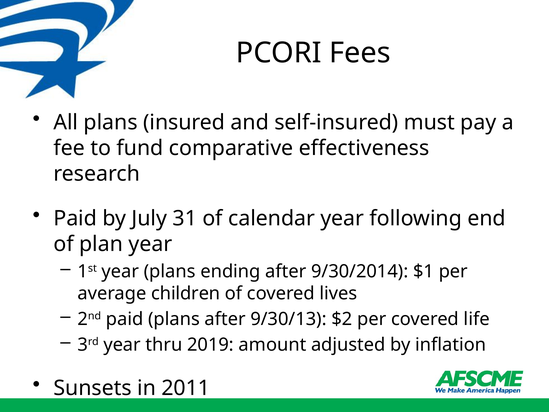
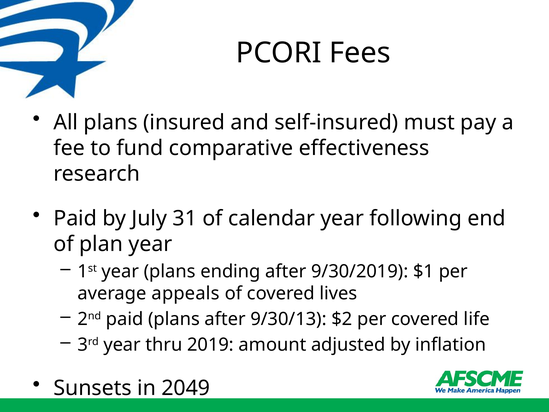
9/30/2014: 9/30/2014 -> 9/30/2019
children: children -> appeals
2011: 2011 -> 2049
